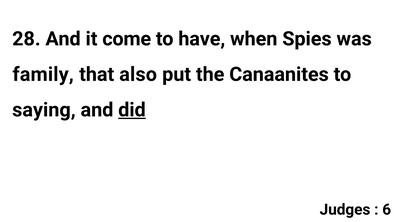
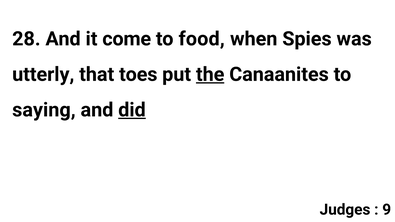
have: have -> food
family: family -> utterly
also: also -> toes
the underline: none -> present
6: 6 -> 9
